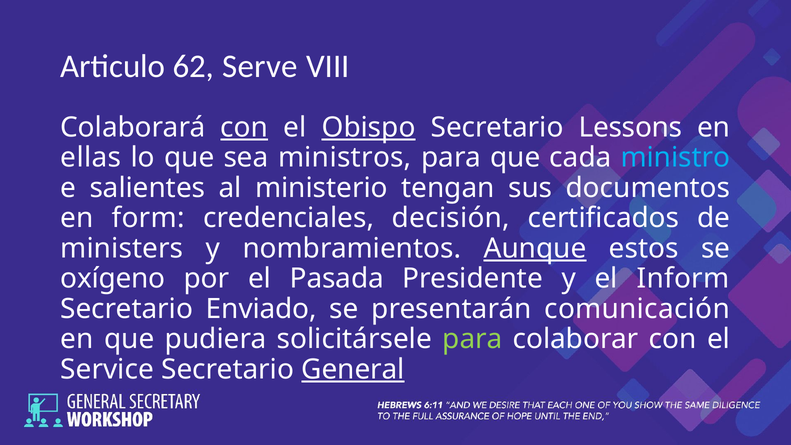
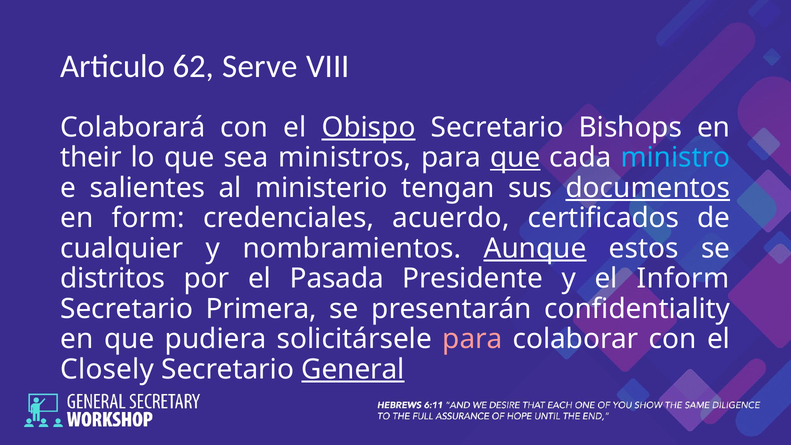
con at (244, 127) underline: present -> none
Lessons: Lessons -> Bishops
ellas: ellas -> their
que at (515, 158) underline: none -> present
documentos underline: none -> present
decisión: decisión -> acuerdo
ministers: ministers -> cualquier
oxígeno: oxígeno -> distritos
Enviado: Enviado -> Primera
comunicación: comunicación -> confidentiality
para at (472, 339) colour: light green -> pink
Service: Service -> Closely
